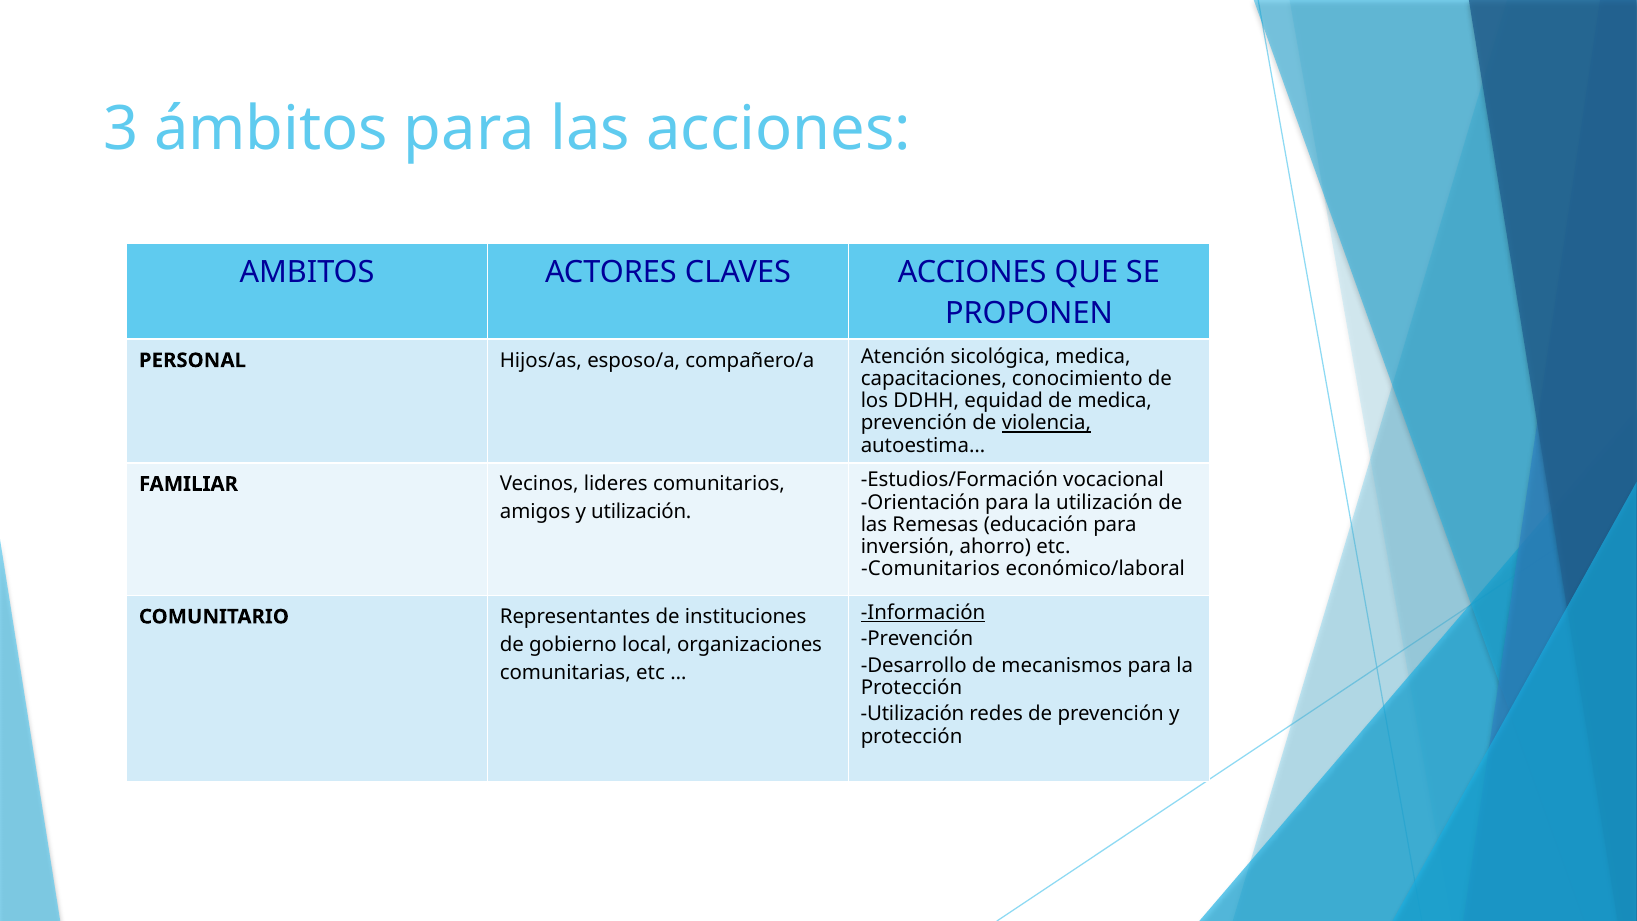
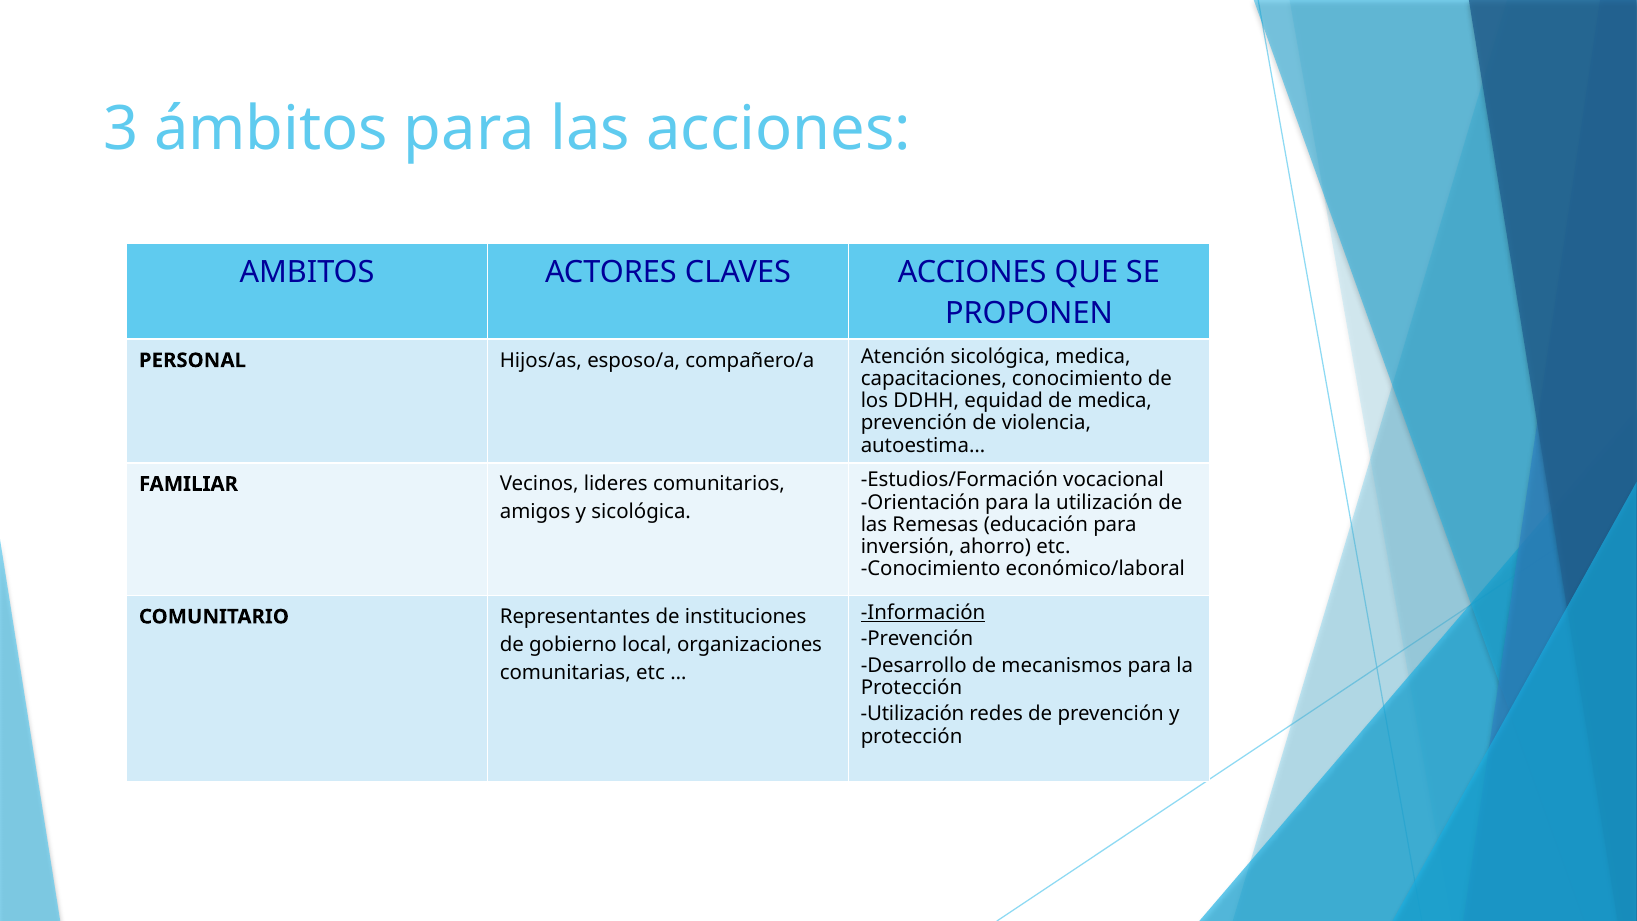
violencia underline: present -> none
y utilización: utilización -> sicológica
Comunitarios at (931, 569): Comunitarios -> Conocimiento
